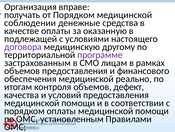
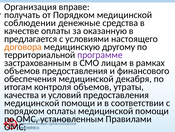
подлежащей: подлежащей -> предлагается
договора colour: purple -> orange
реально: реально -> декабря
дефект: дефект -> утраты
